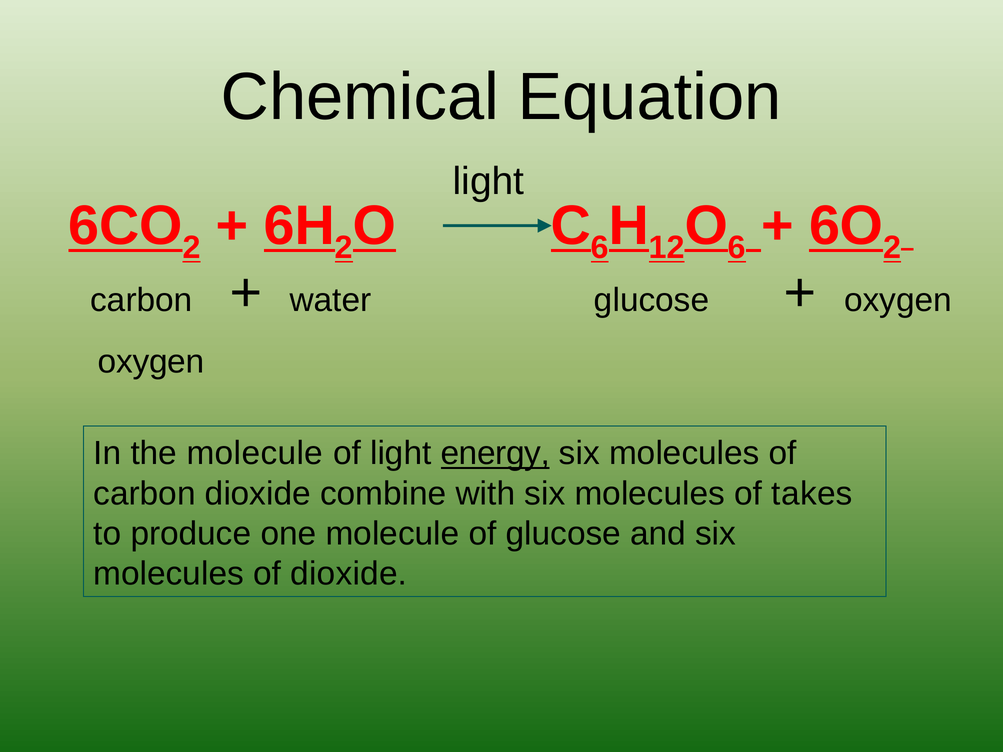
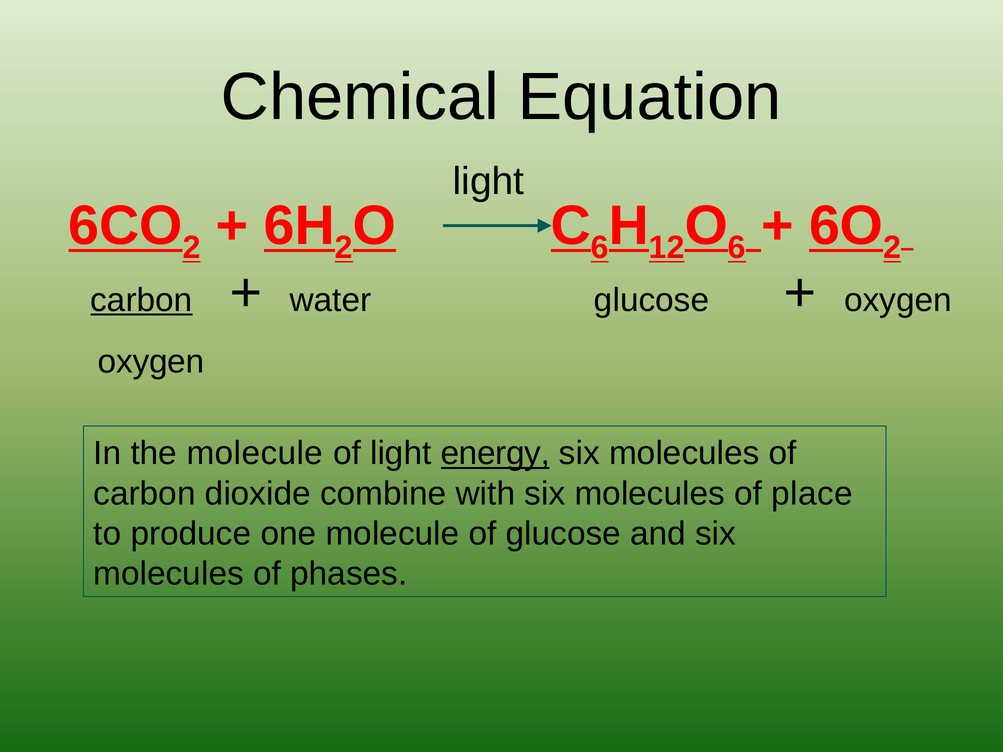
carbon at (141, 300) underline: none -> present
takes: takes -> place
of dioxide: dioxide -> phases
